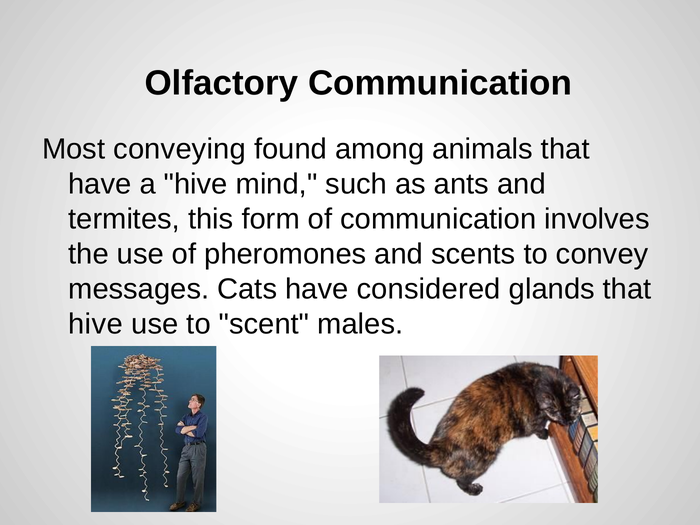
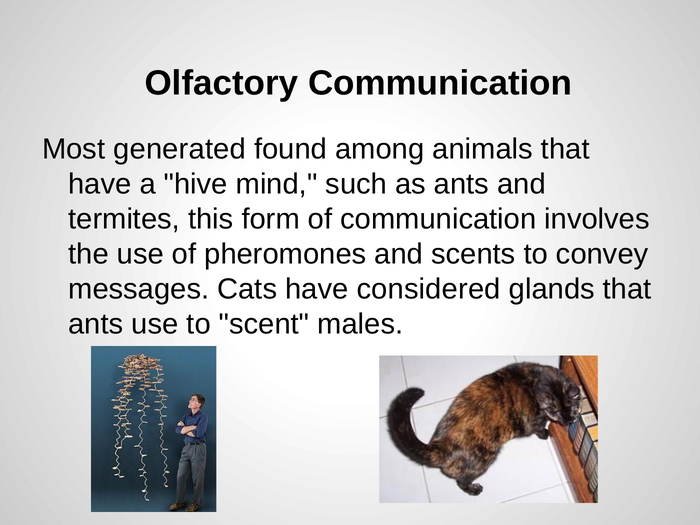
conveying: conveying -> generated
hive at (96, 324): hive -> ants
